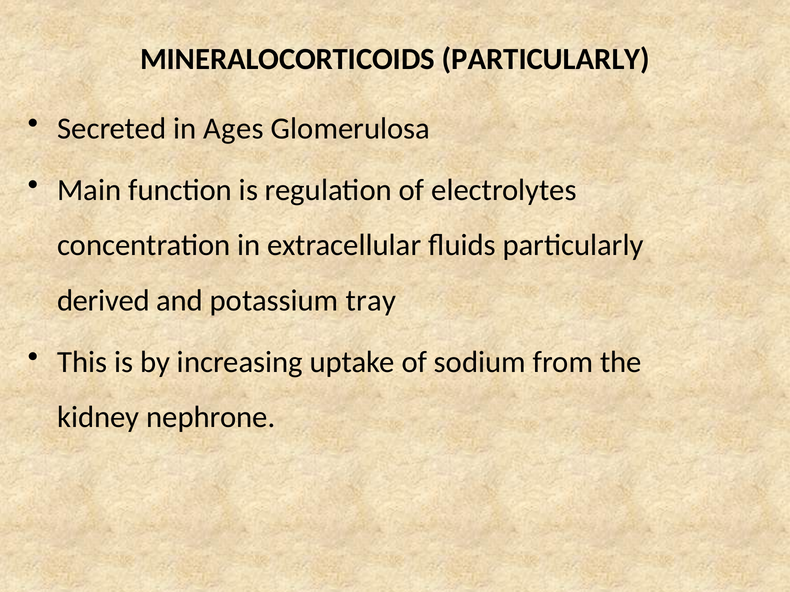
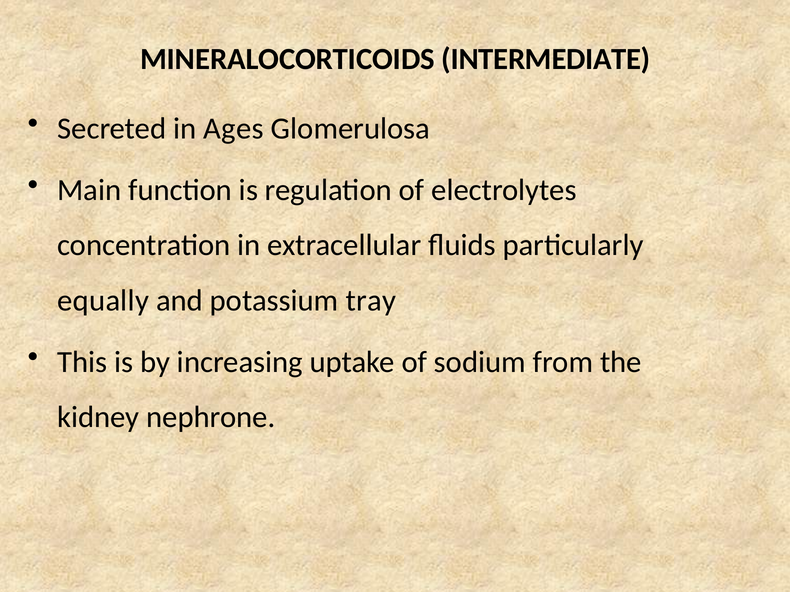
MINERALOCORTICOIDS PARTICULARLY: PARTICULARLY -> INTERMEDIATE
derived: derived -> equally
